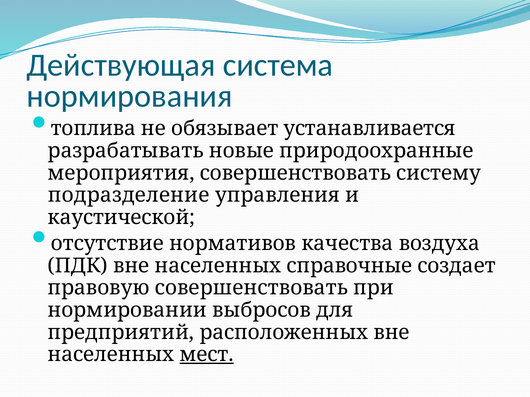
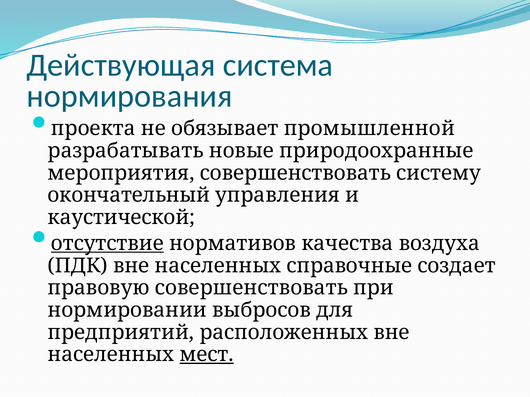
топлива: топлива -> проекта
устанавливается: устанавливается -> промышленной
подразделение: подразделение -> окончательный
отсутствие underline: none -> present
